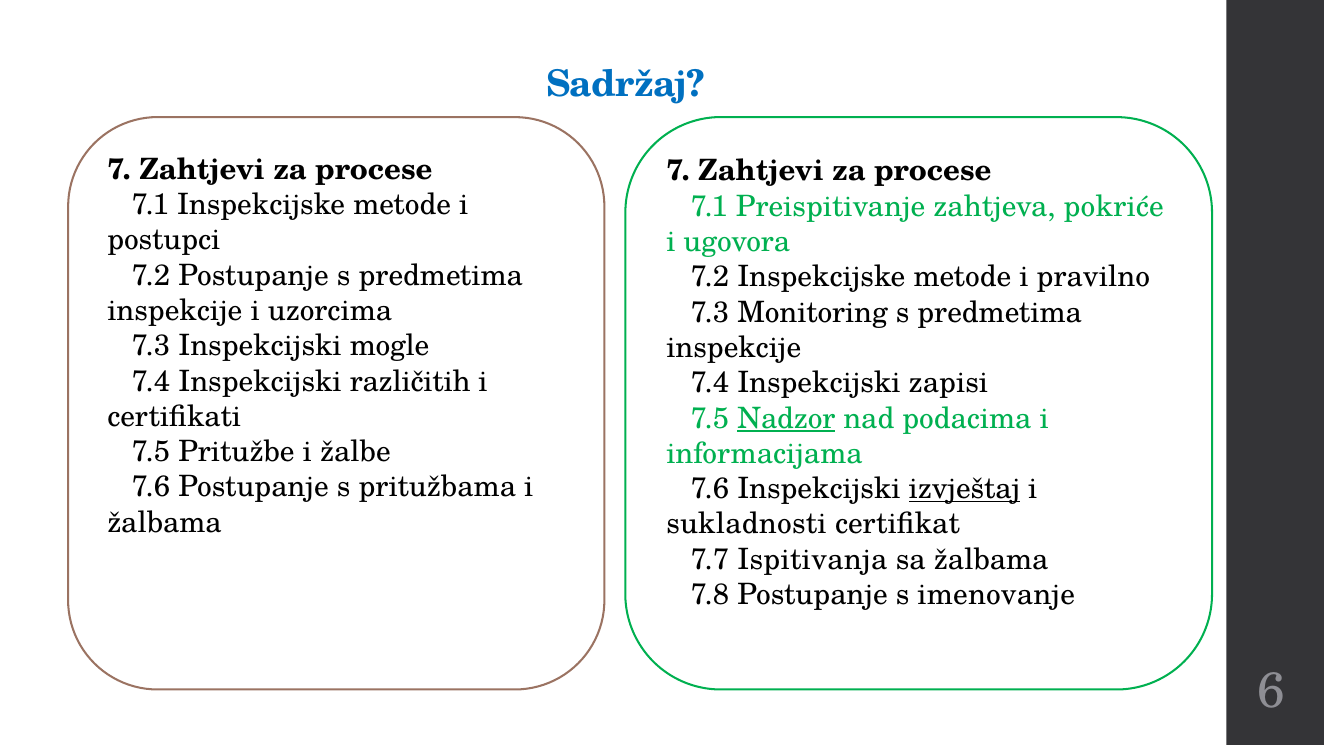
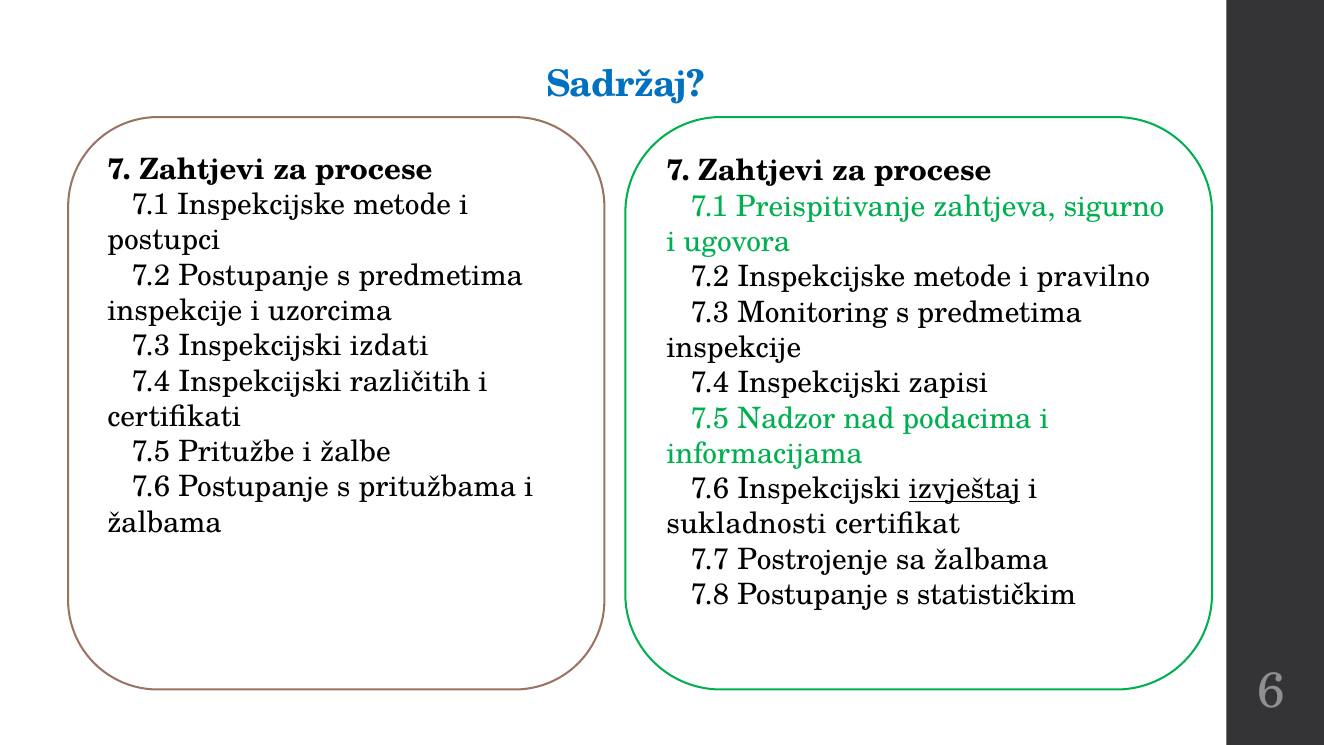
pokriće: pokriće -> sigurno
mogle: mogle -> izdati
Nadzor underline: present -> none
Ispitivanja: Ispitivanja -> Postrojenje
imenovanje: imenovanje -> statističkim
